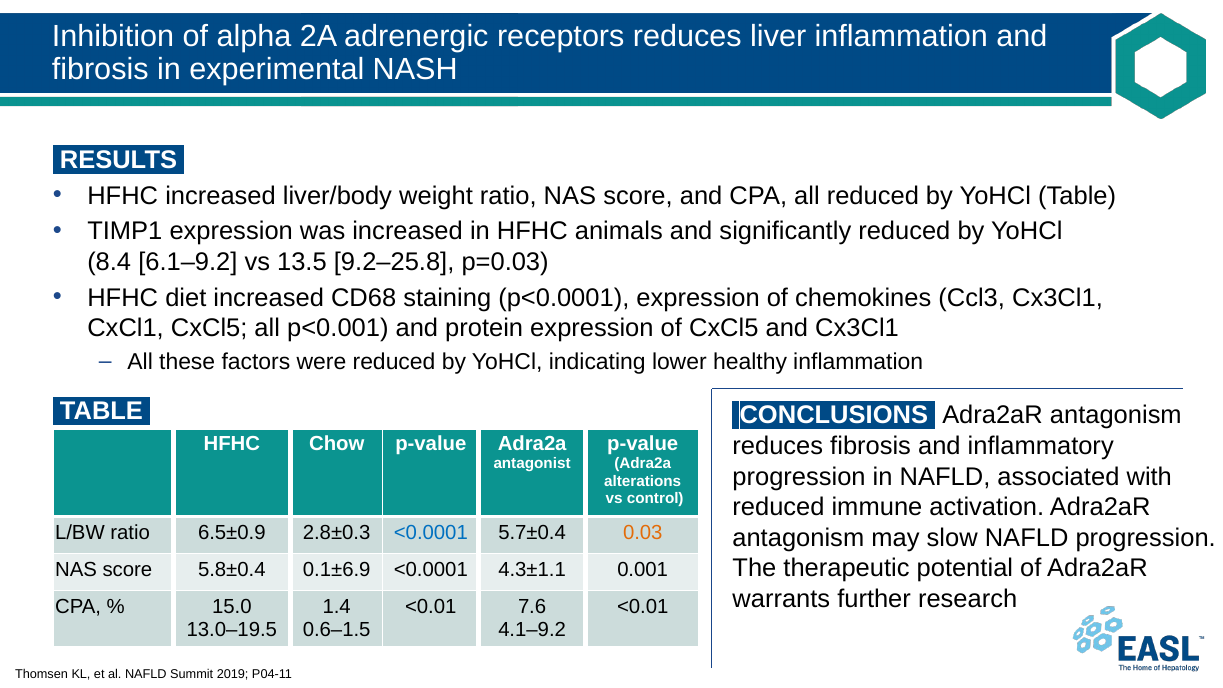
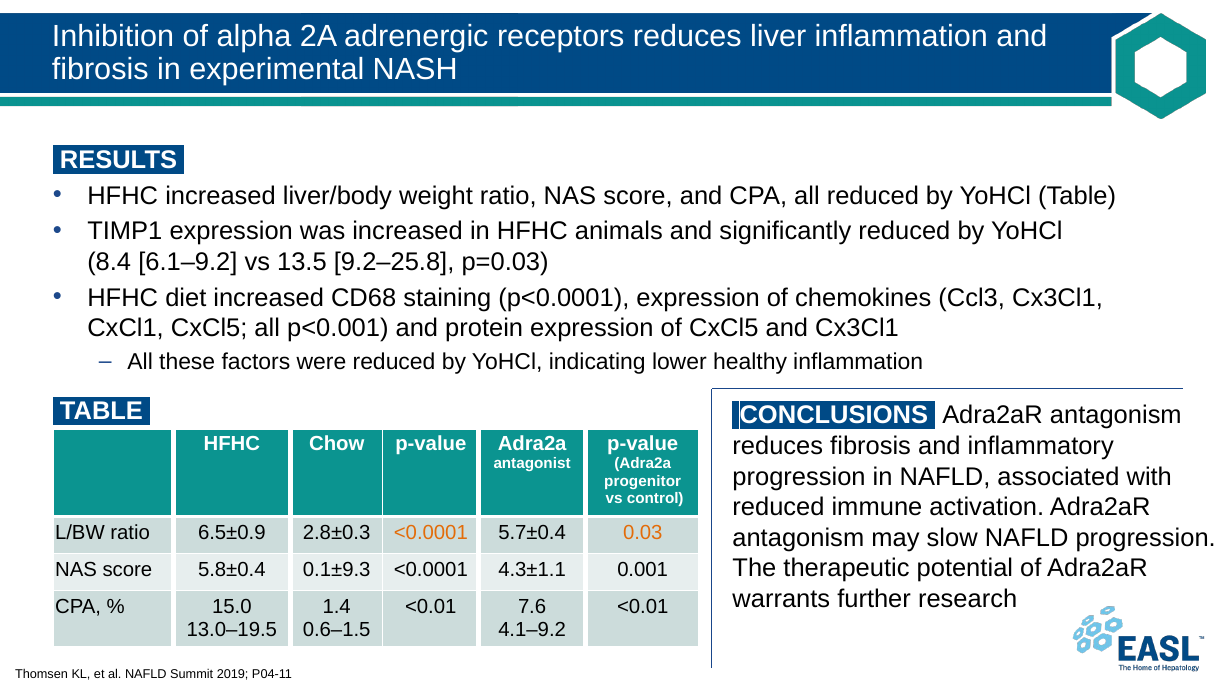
alterations: alterations -> progenitor
<0.0001 at (431, 533) colour: blue -> orange
0.1±6.9: 0.1±6.9 -> 0.1±9.3
